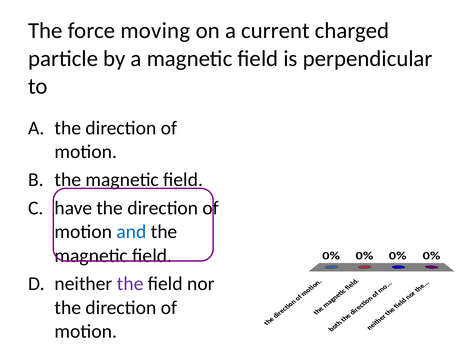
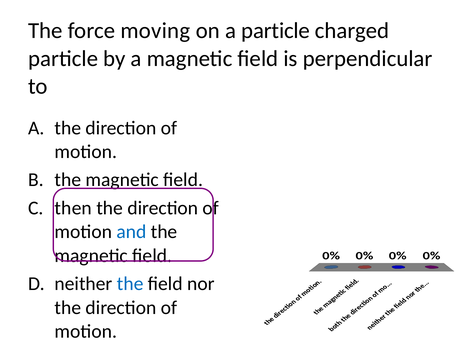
a current: current -> particle
have: have -> then
the at (130, 284) colour: purple -> blue
